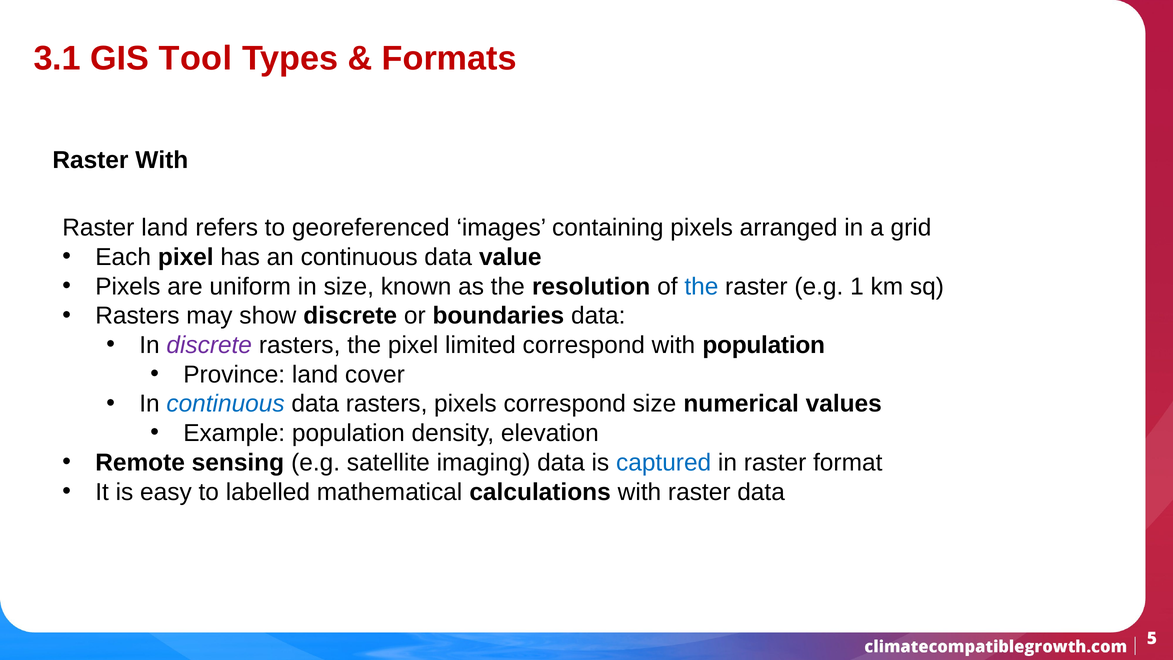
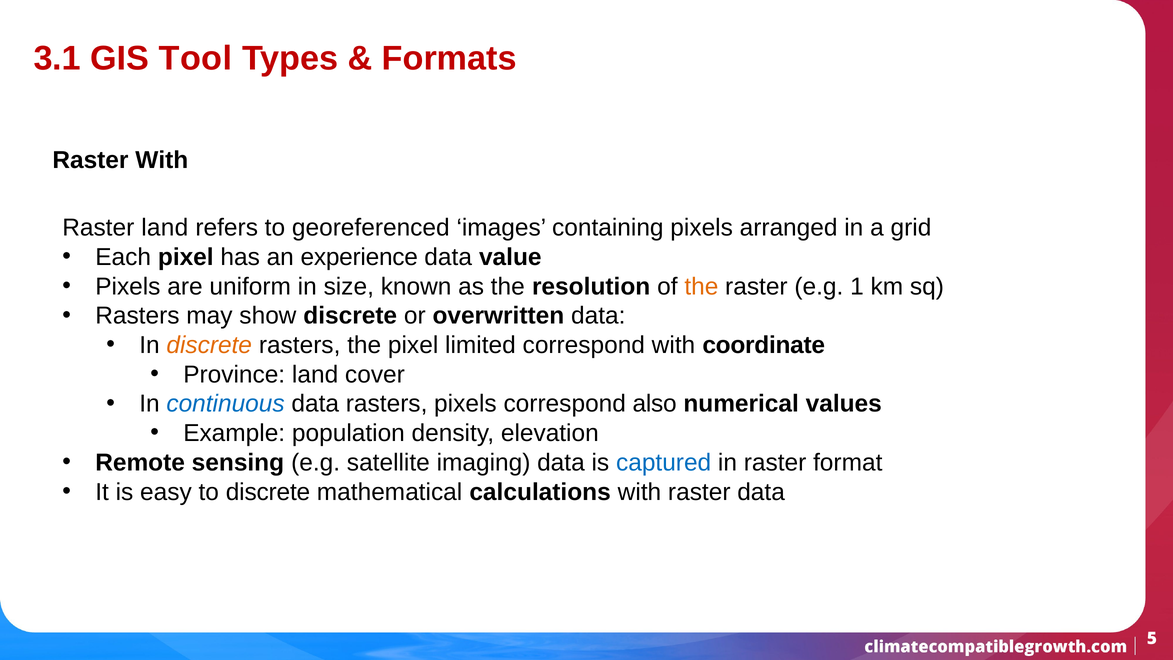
an continuous: continuous -> experience
the at (701, 286) colour: blue -> orange
boundaries: boundaries -> overwritten
discrete at (209, 345) colour: purple -> orange
with population: population -> coordinate
correspond size: size -> also
to labelled: labelled -> discrete
